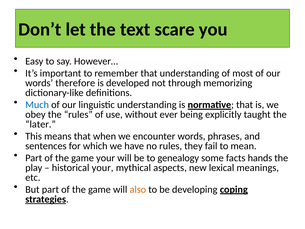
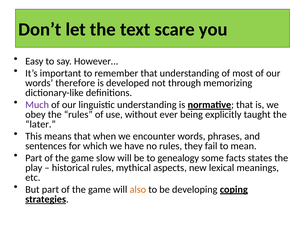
Much colour: blue -> purple
game your: your -> slow
hands: hands -> states
historical your: your -> rules
